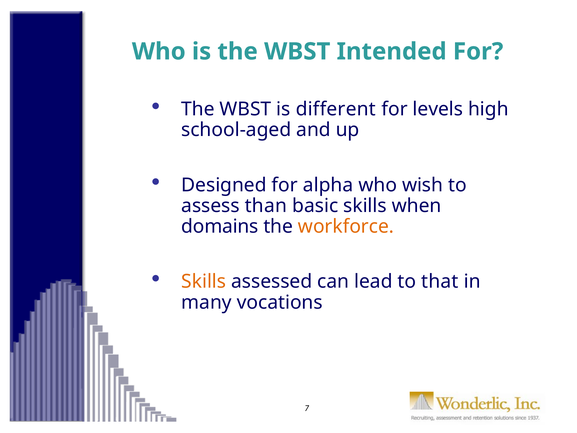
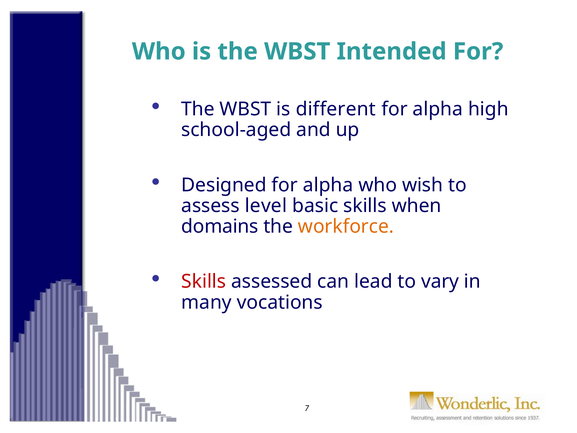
levels at (438, 109): levels -> alpha
than: than -> level
Skills at (204, 281) colour: orange -> red
that: that -> vary
